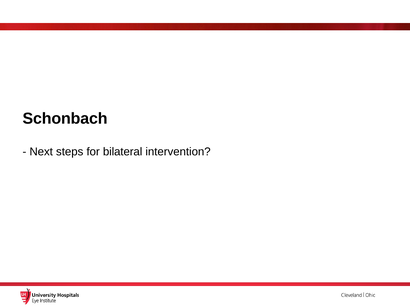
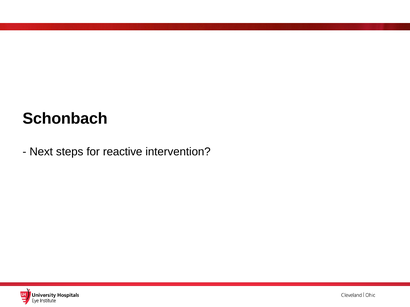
bilateral: bilateral -> reactive
